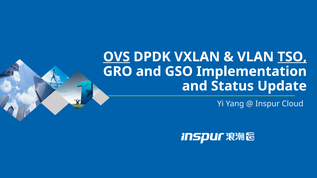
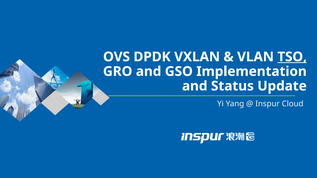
OVS underline: present -> none
